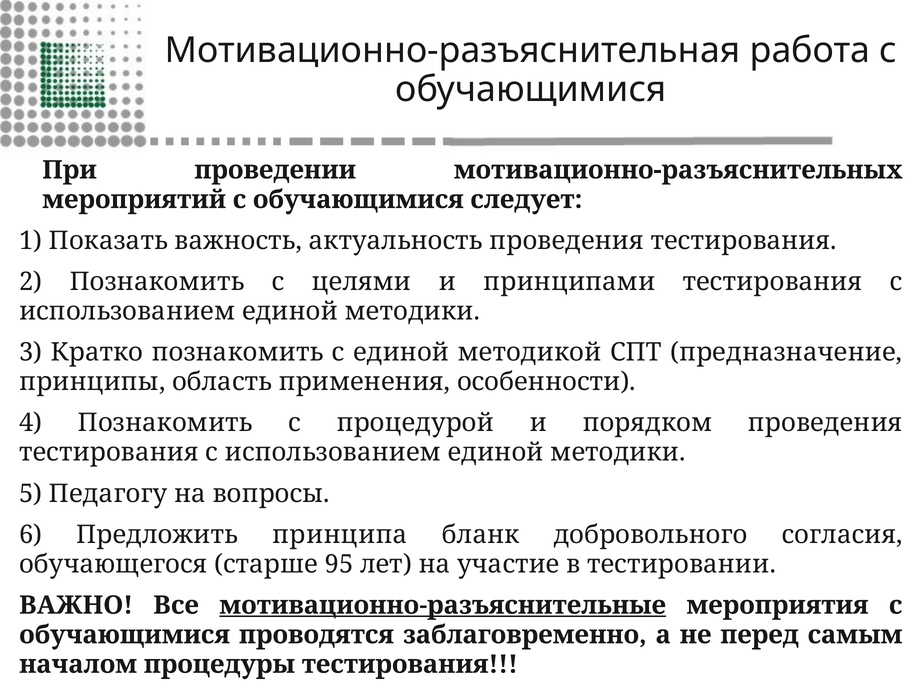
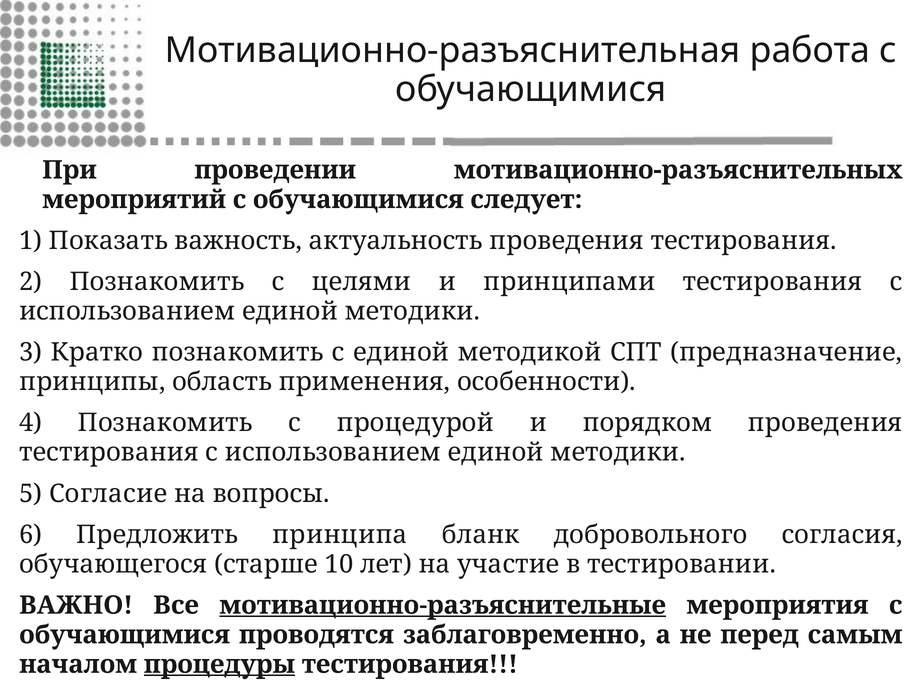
Педагогу: Педагогу -> Согласие
95: 95 -> 10
процедуры underline: none -> present
